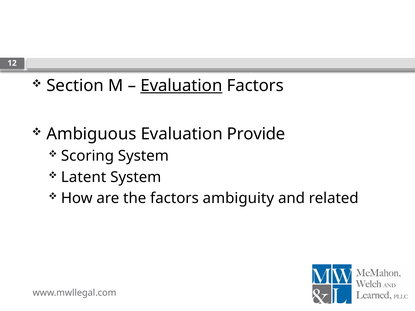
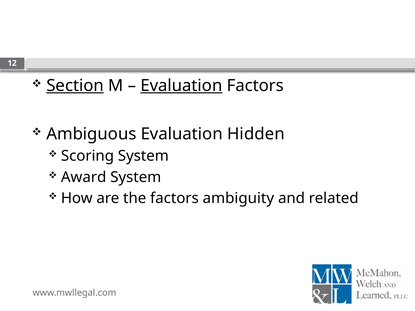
Section underline: none -> present
Provide: Provide -> Hidden
Latent: Latent -> Award
